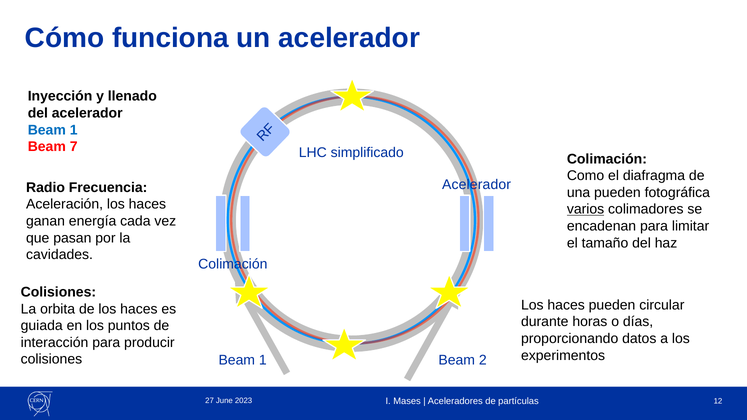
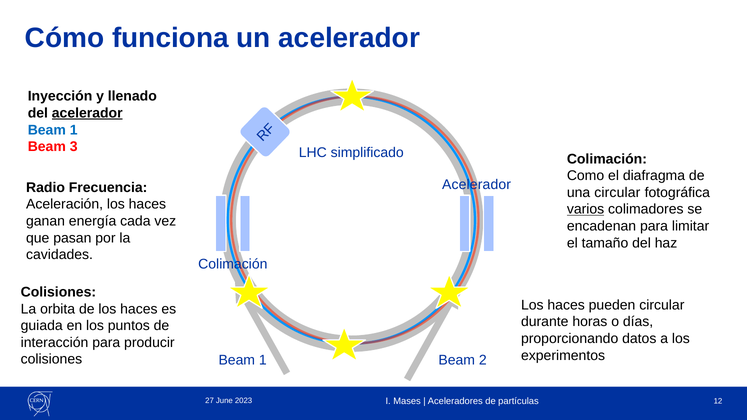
acelerador at (87, 113) underline: none -> present
7: 7 -> 3
una pueden: pueden -> circular
